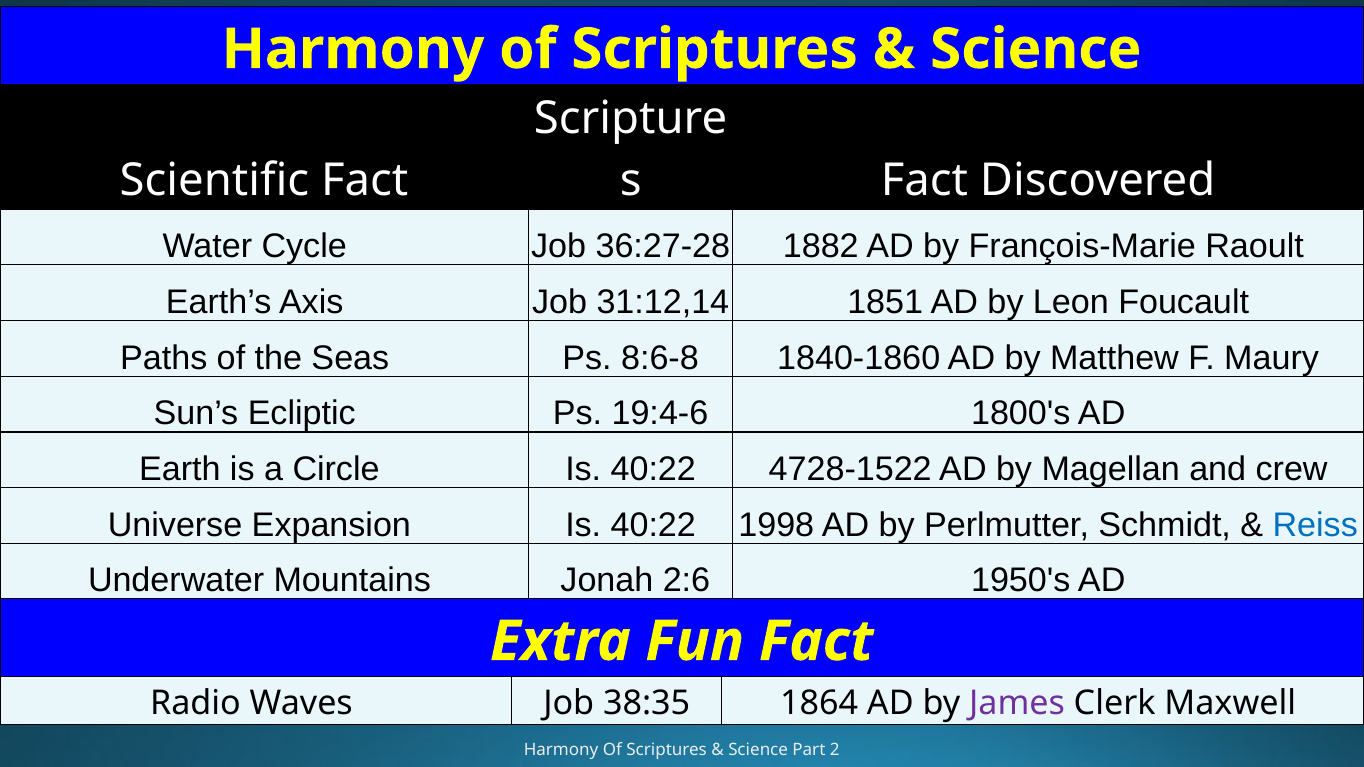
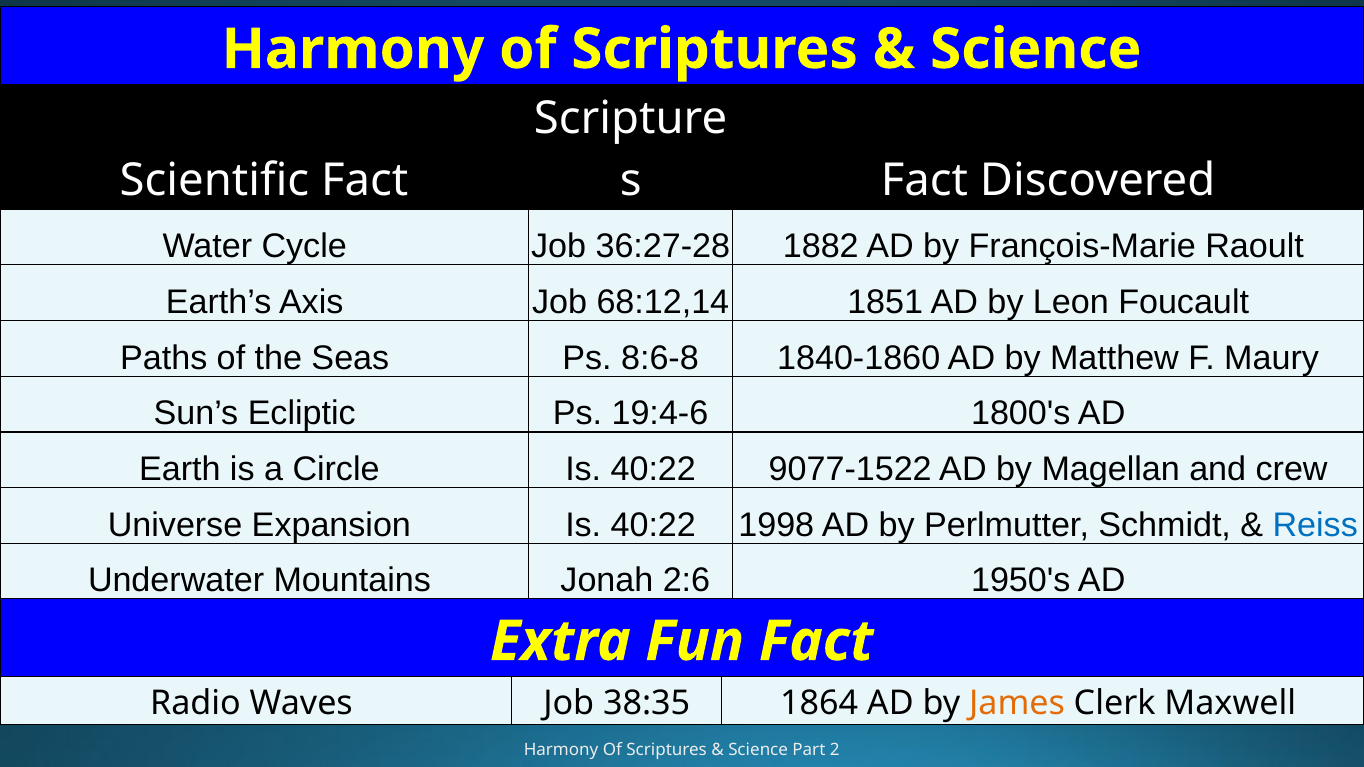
31:12,14: 31:12,14 -> 68:12,14
4728-1522: 4728-1522 -> 9077-1522
James colour: purple -> orange
